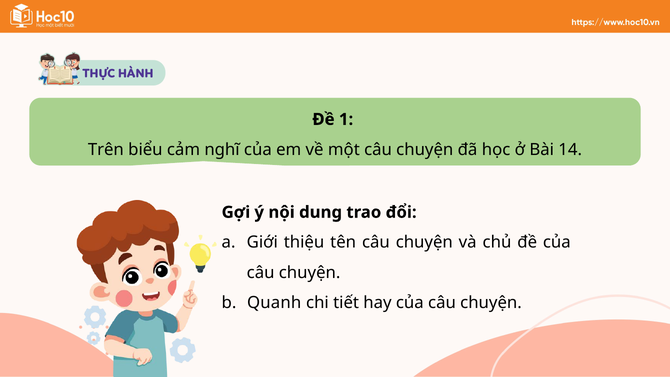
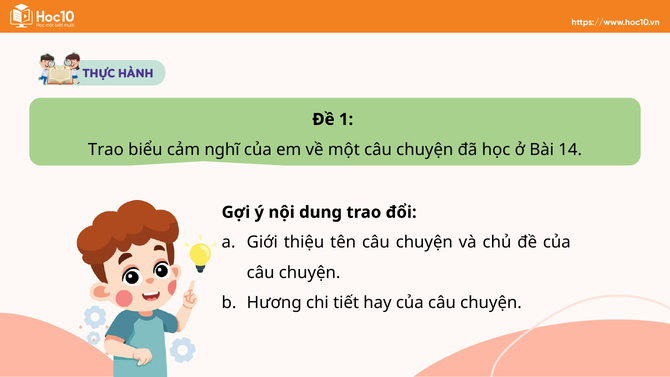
Trên at (106, 149): Trên -> Trao
Quanh: Quanh -> Hương
